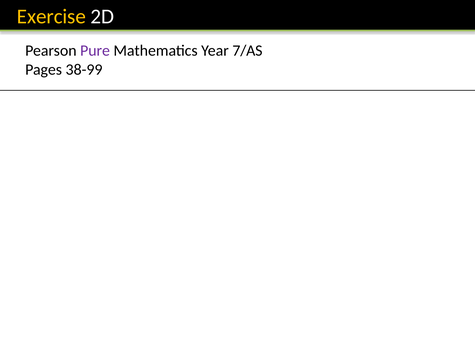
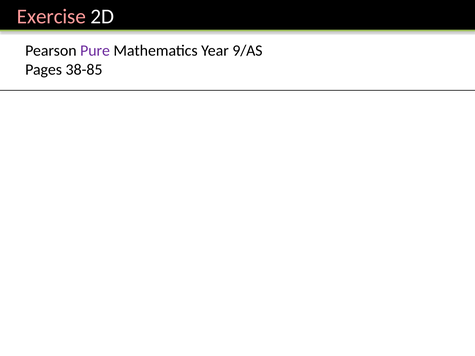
Exercise colour: yellow -> pink
7/AS: 7/AS -> 9/AS
38-99: 38-99 -> 38-85
